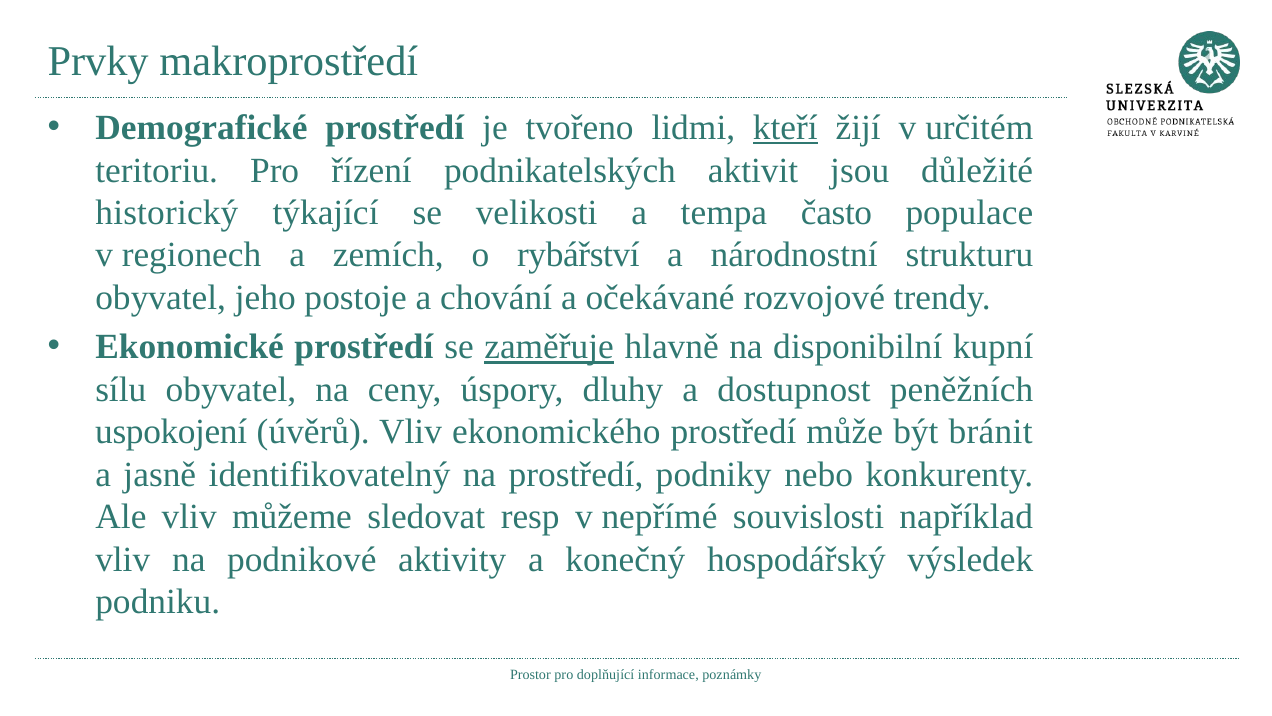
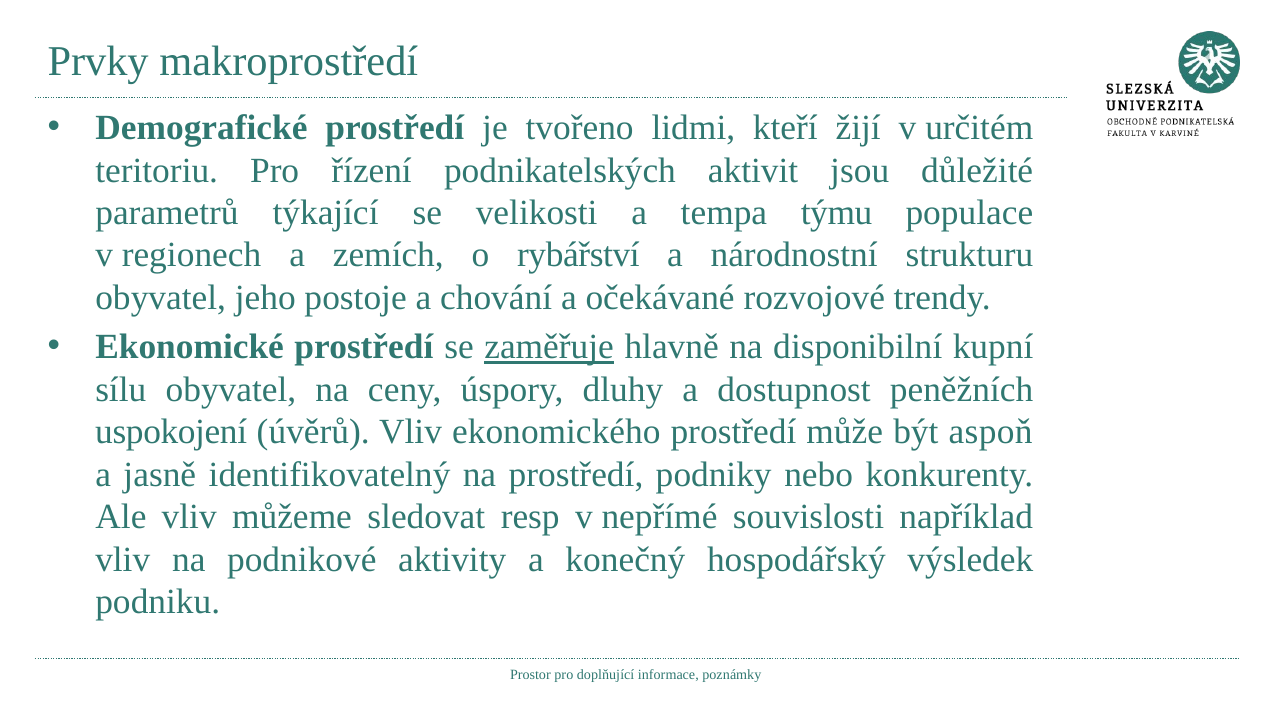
kteří underline: present -> none
historický: historický -> parametrů
často: často -> týmu
bránit: bránit -> aspoň
